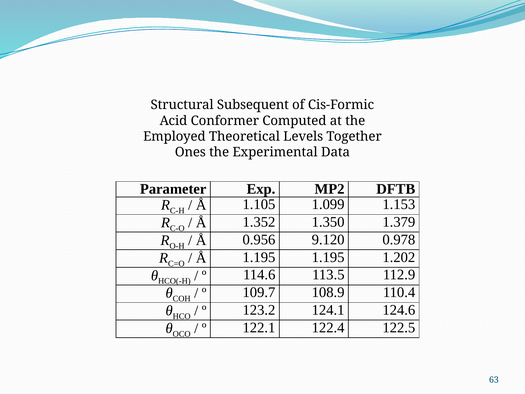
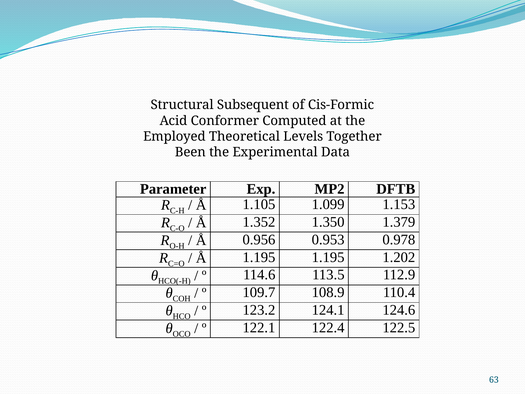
Ones: Ones -> Been
9.120: 9.120 -> 0.953
